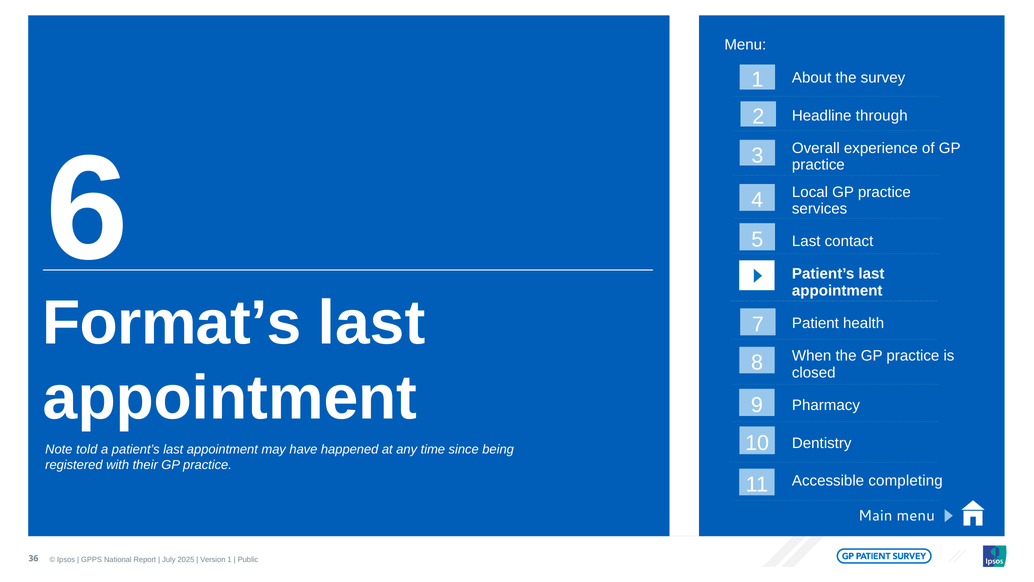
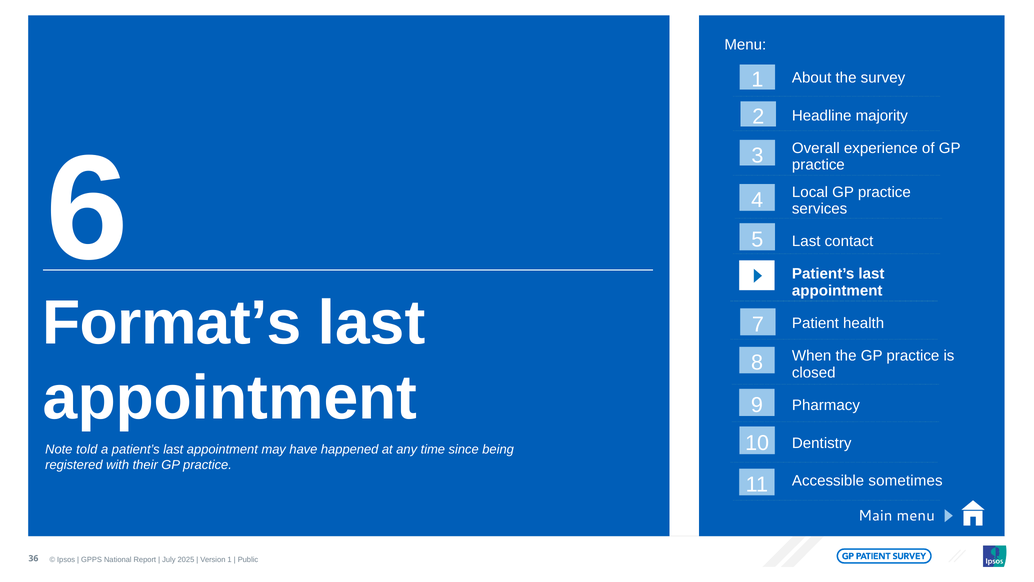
through: through -> majority
completing: completing -> sometimes
